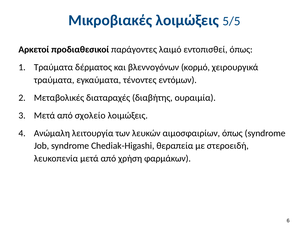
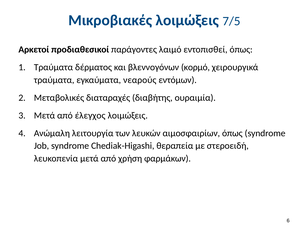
5/5: 5/5 -> 7/5
τένοντες: τένοντες -> νεαρούς
σχολείο: σχολείο -> έλεγχος
